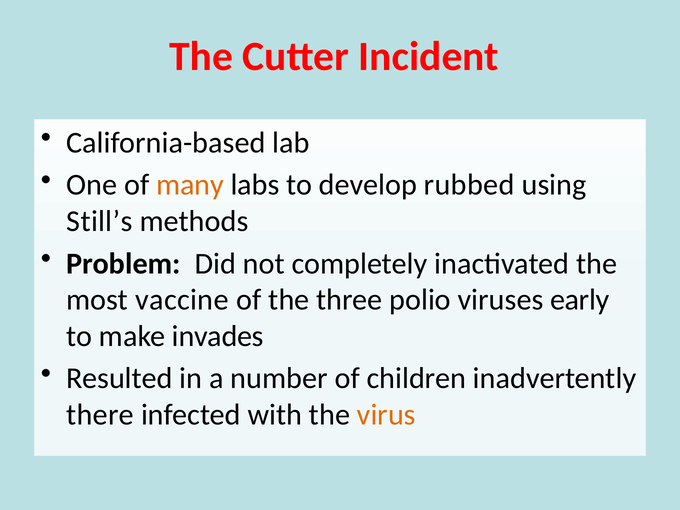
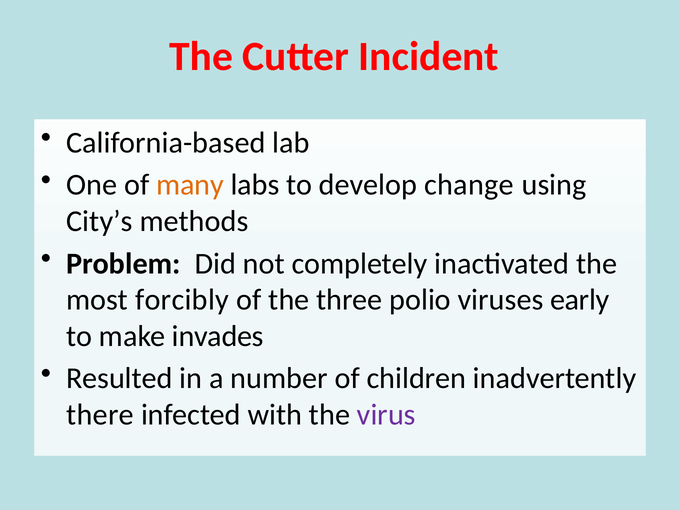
rubbed: rubbed -> change
Still’s: Still’s -> City’s
vaccine: vaccine -> forcibly
virus colour: orange -> purple
